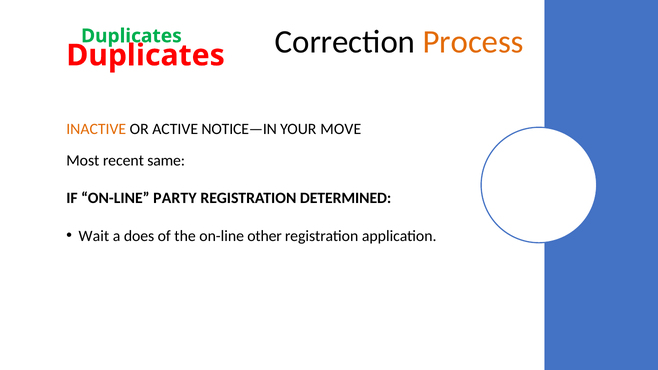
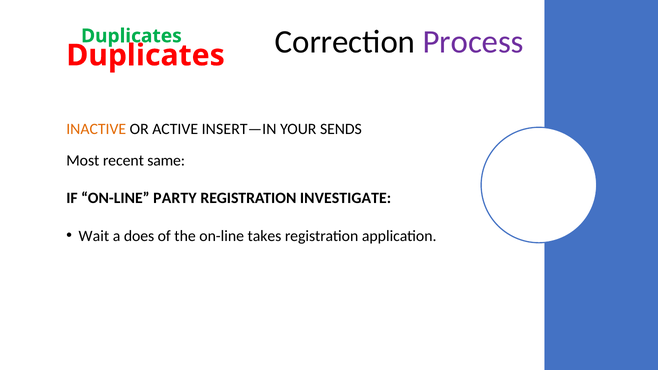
Process colour: orange -> purple
NOTICE—IN: NOTICE—IN -> INSERT—IN
MOVE: MOVE -> SENDS
DETERMINED: DETERMINED -> INVESTIGATE
other: other -> takes
